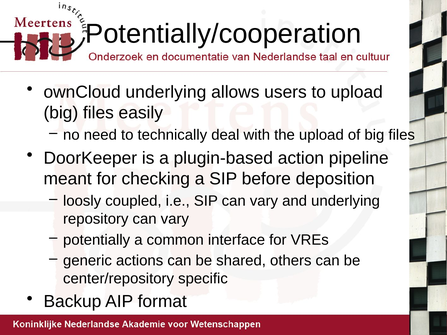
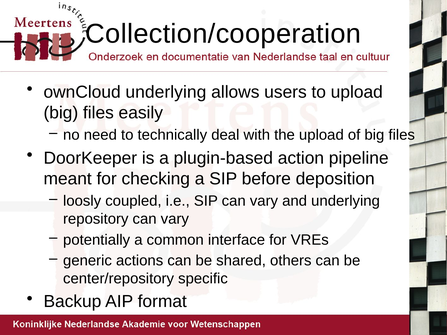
Potentially/cooperation: Potentially/cooperation -> Collection/cooperation
